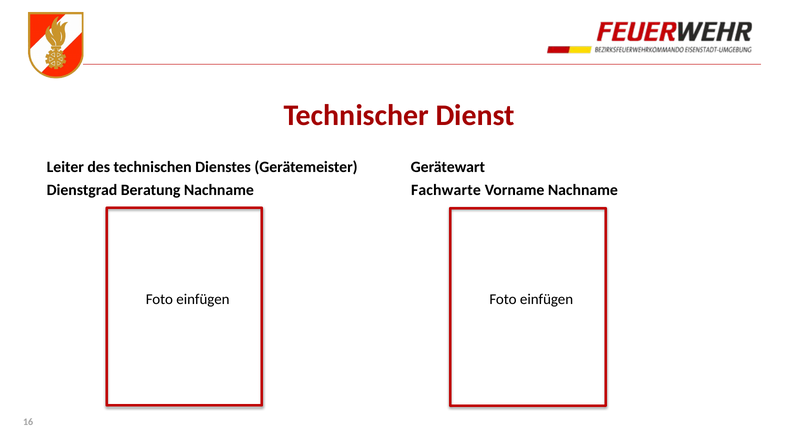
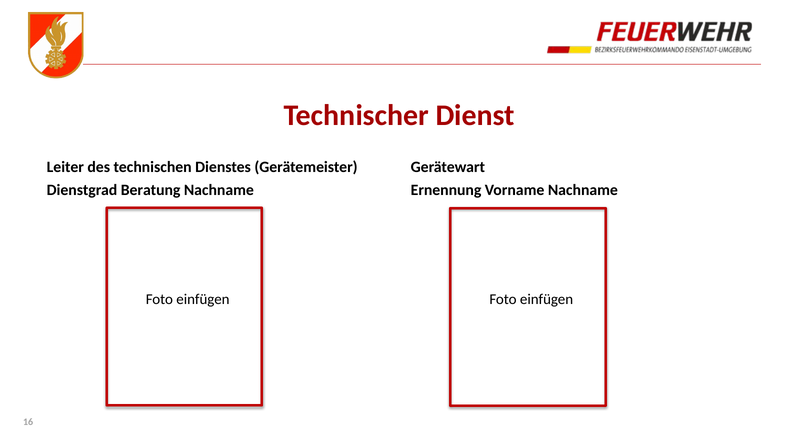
Fachwarte: Fachwarte -> Ernennung
